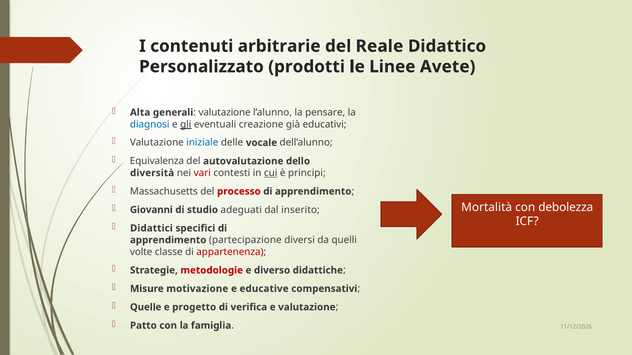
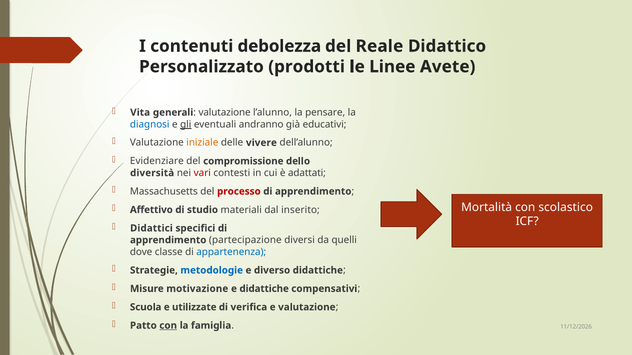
arbitrarie: arbitrarie -> debolezza
Alta: Alta -> Vita
creazione: creazione -> andranno
iniziale colour: blue -> orange
vocale: vocale -> vivere
Equivalenza: Equivalenza -> Evidenziare
autovalutazione: autovalutazione -> compromissione
cui underline: present -> none
principi: principi -> adattati
debolezza: debolezza -> scolastico
Giovanni: Giovanni -> Affettivo
adeguati: adeguati -> materiali
volte: volte -> dove
appartenenza colour: red -> blue
metodologie colour: red -> blue
e educative: educative -> didattiche
Quelle: Quelle -> Scuola
progetto: progetto -> utilizzate
con at (168, 326) underline: none -> present
